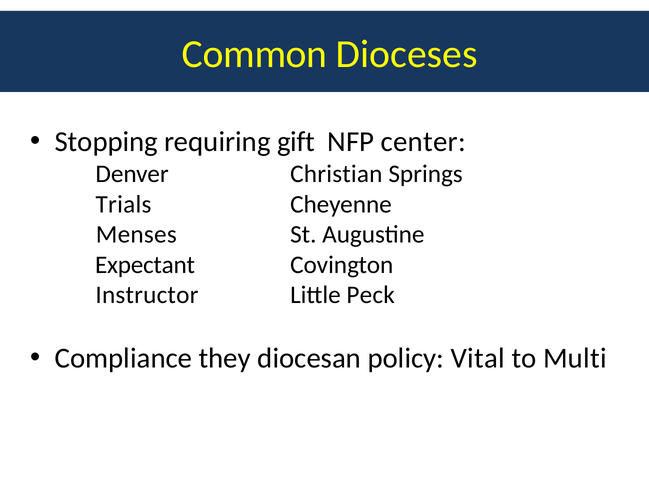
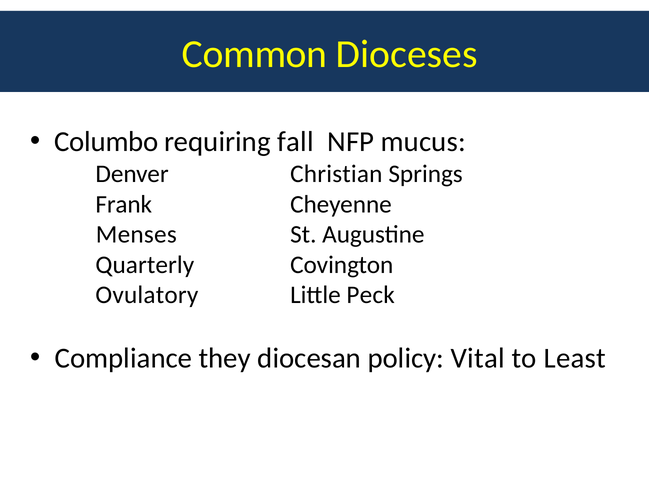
Stopping: Stopping -> Columbo
gift: gift -> fall
center: center -> mucus
Trials: Trials -> Frank
Expectant: Expectant -> Quarterly
Instructor: Instructor -> Ovulatory
Multi: Multi -> Least
